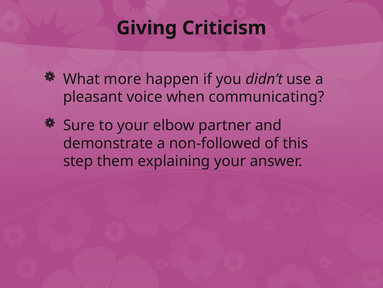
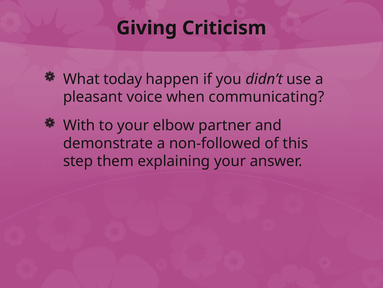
more: more -> today
Sure: Sure -> With
